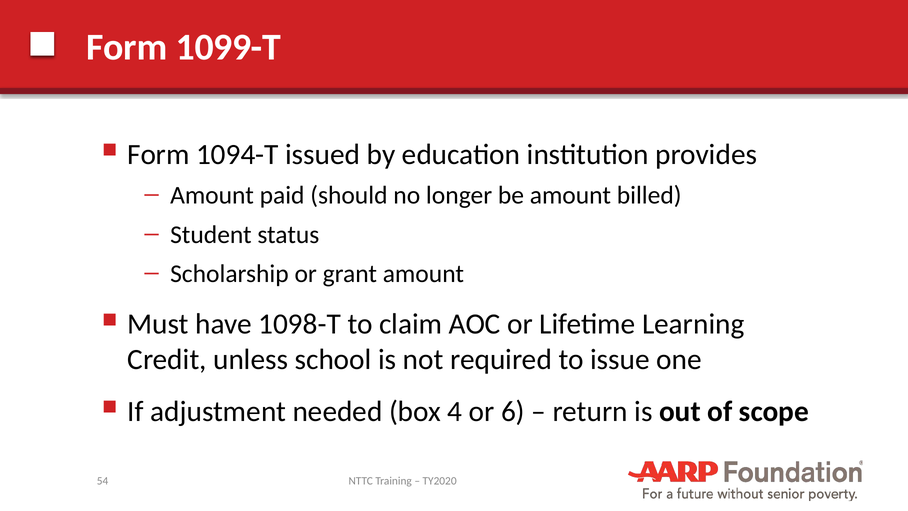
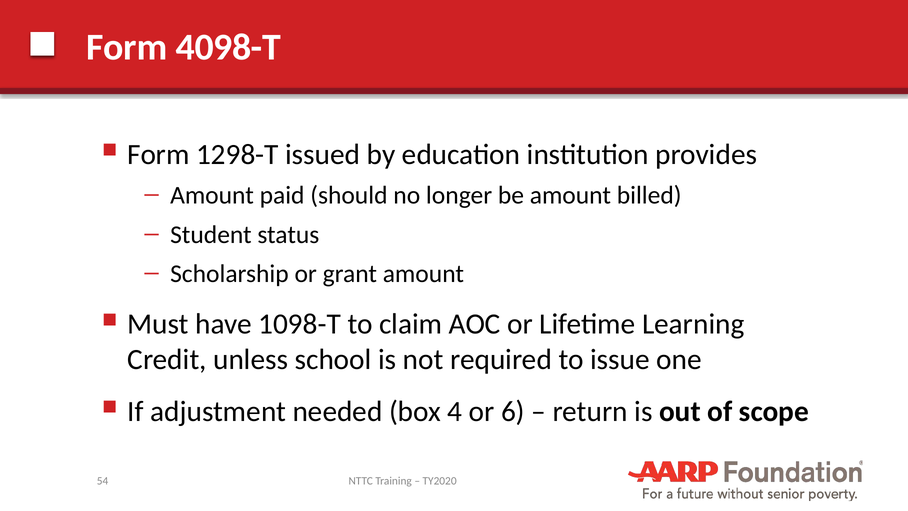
1099-T: 1099-T -> 4098-T
1094-T: 1094-T -> 1298-T
